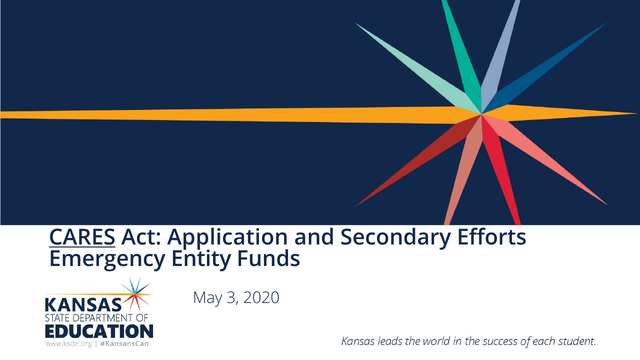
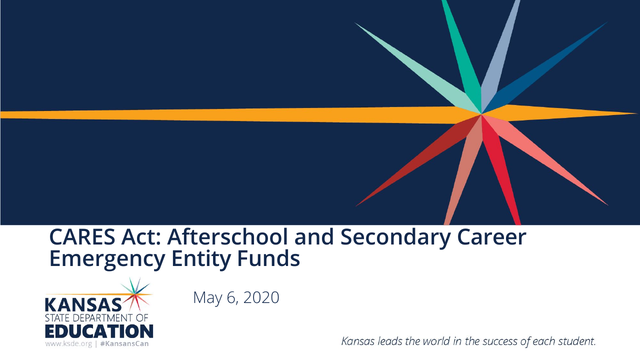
CARES underline: present -> none
Application: Application -> Afterschool
Efforts: Efforts -> Career
3: 3 -> 6
